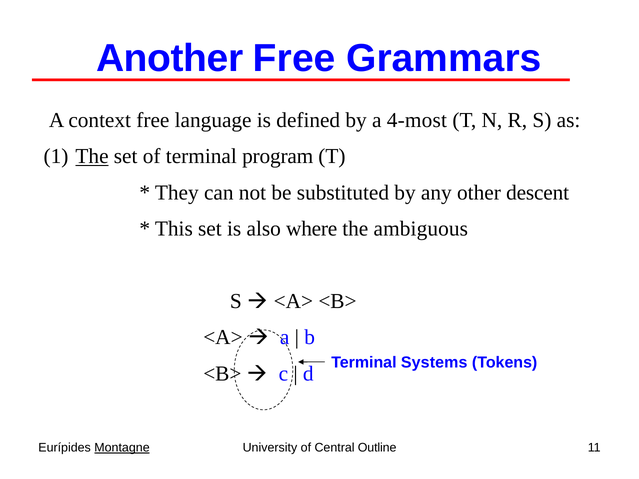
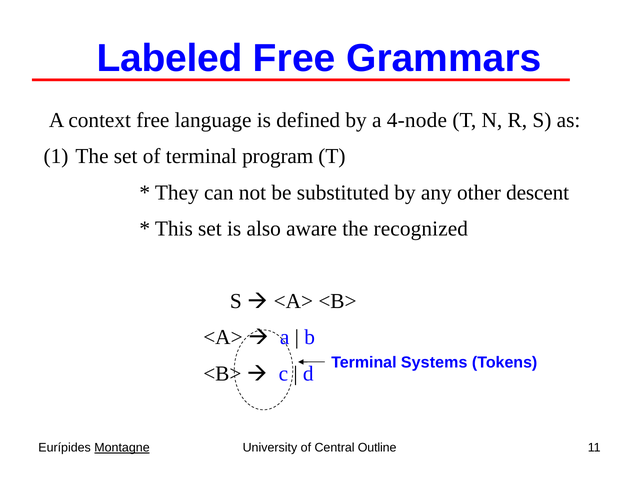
Another: Another -> Labeled
4-most: 4-most -> 4-node
The at (92, 156) underline: present -> none
where: where -> aware
ambiguous: ambiguous -> recognized
